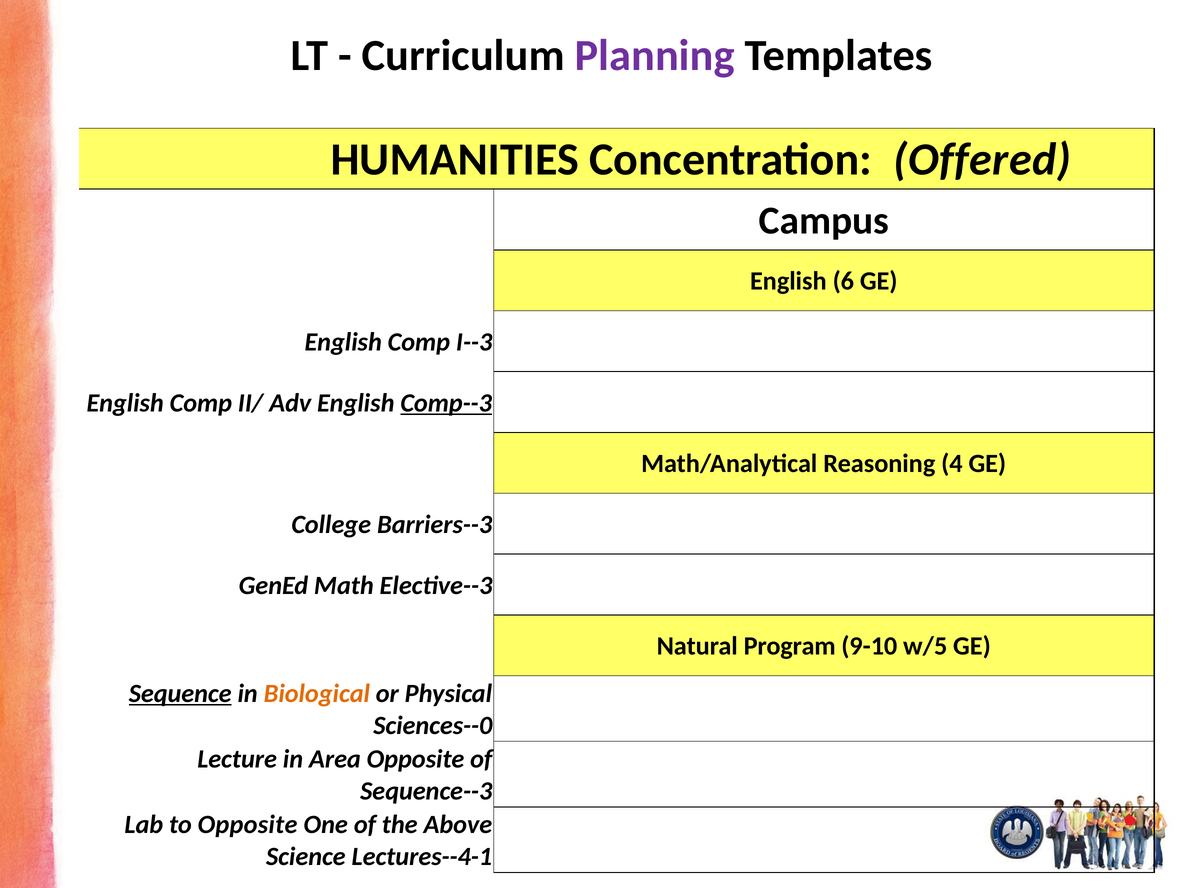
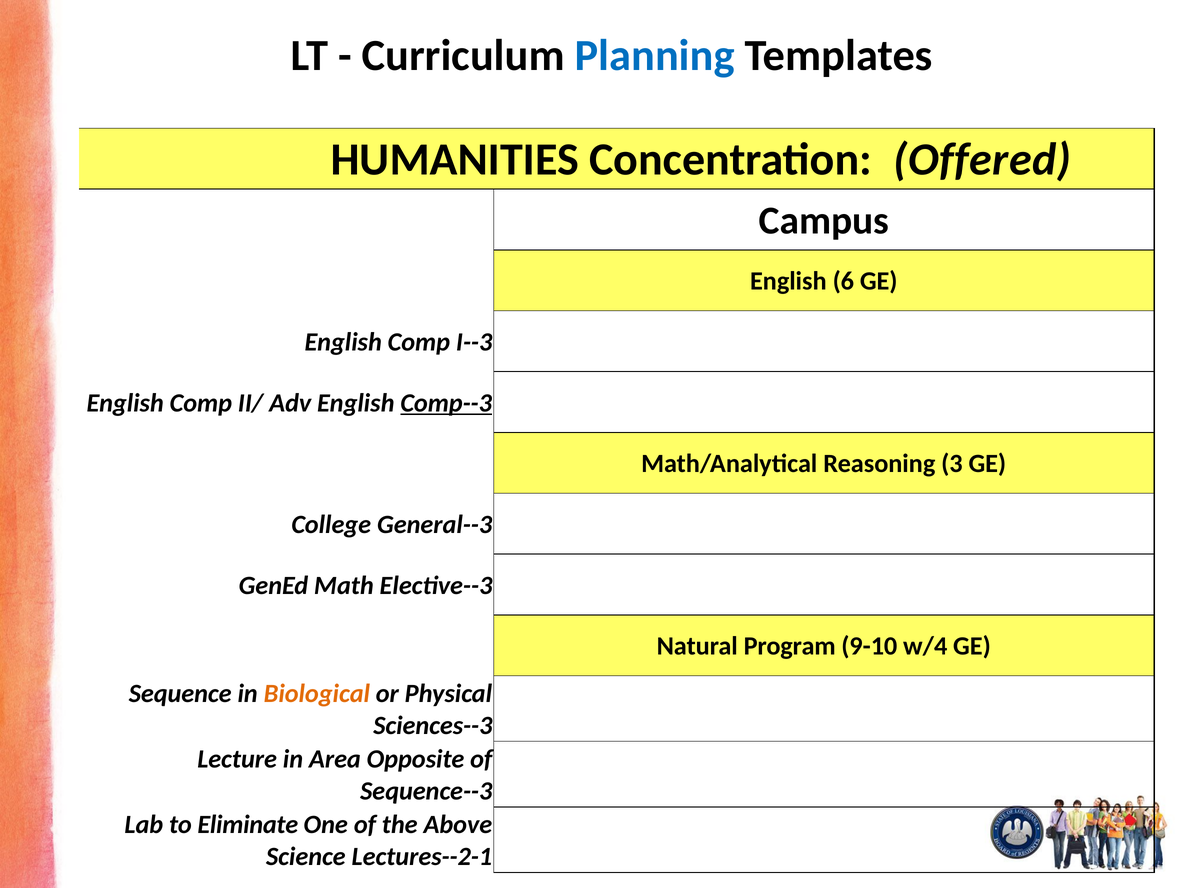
Planning colour: purple -> blue
4: 4 -> 3
Barriers--3: Barriers--3 -> General--3
w/5: w/5 -> w/4
Sequence underline: present -> none
Sciences--0: Sciences--0 -> Sciences--3
to Opposite: Opposite -> Eliminate
Lectures--4-1: Lectures--4-1 -> Lectures--2-1
